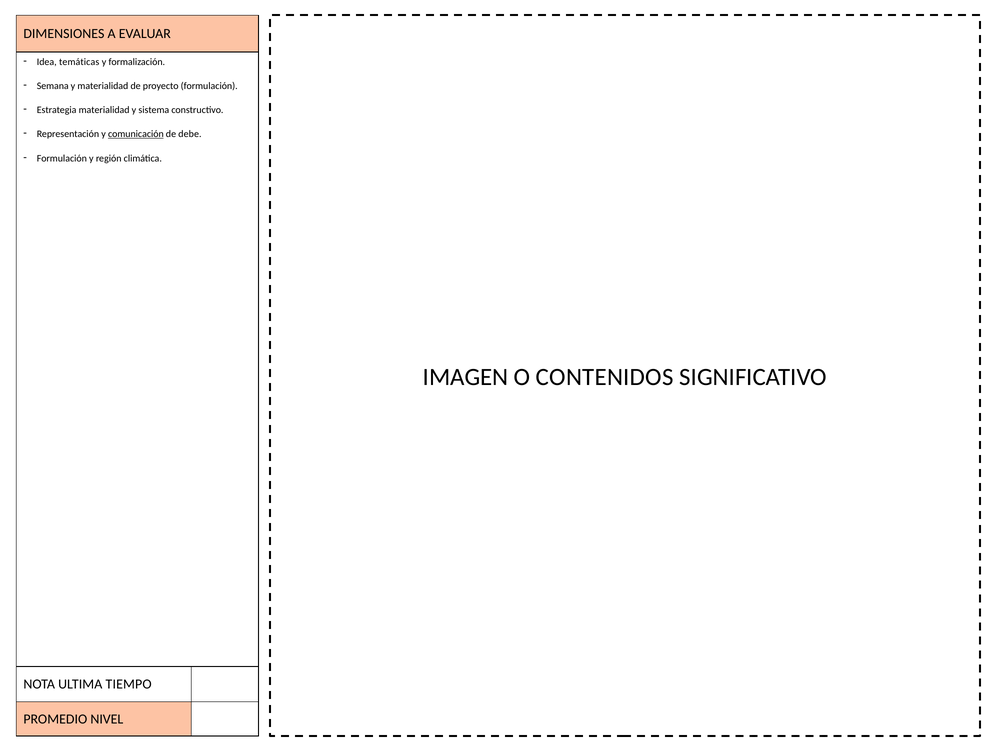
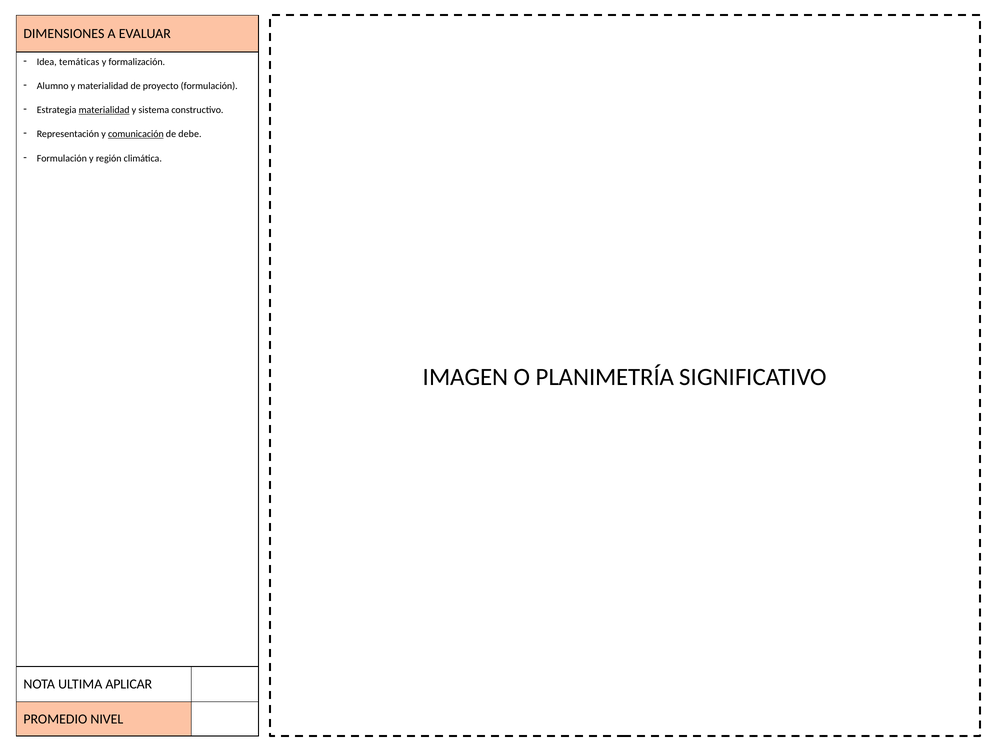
Semana: Semana -> Alumno
materialidad at (104, 110) underline: none -> present
CONTENIDOS: CONTENIDOS -> PLANIMETRÍA
TIEMPO: TIEMPO -> APLICAR
